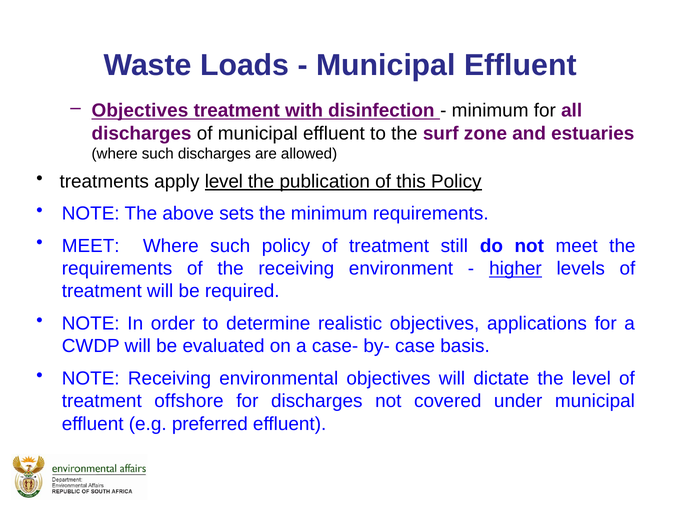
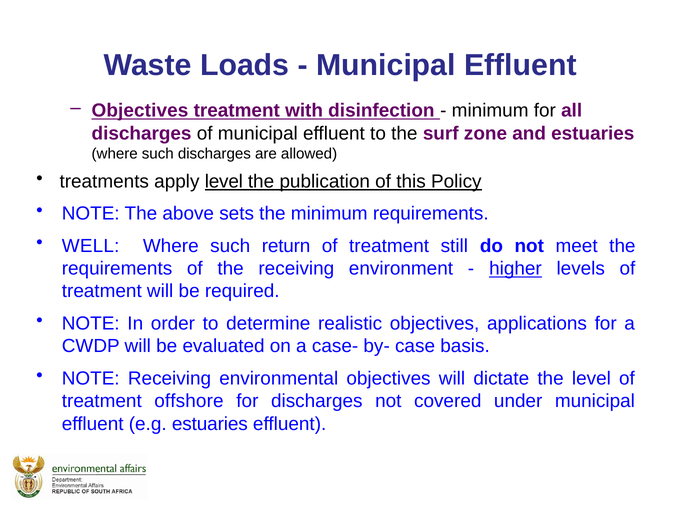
MEET at (91, 246): MEET -> WELL
such policy: policy -> return
e.g preferred: preferred -> estuaries
